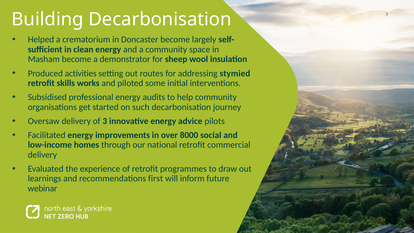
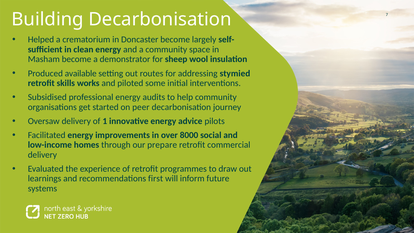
activities: activities -> available
such: such -> peer
3: 3 -> 1
national: national -> prepare
webinar: webinar -> systems
